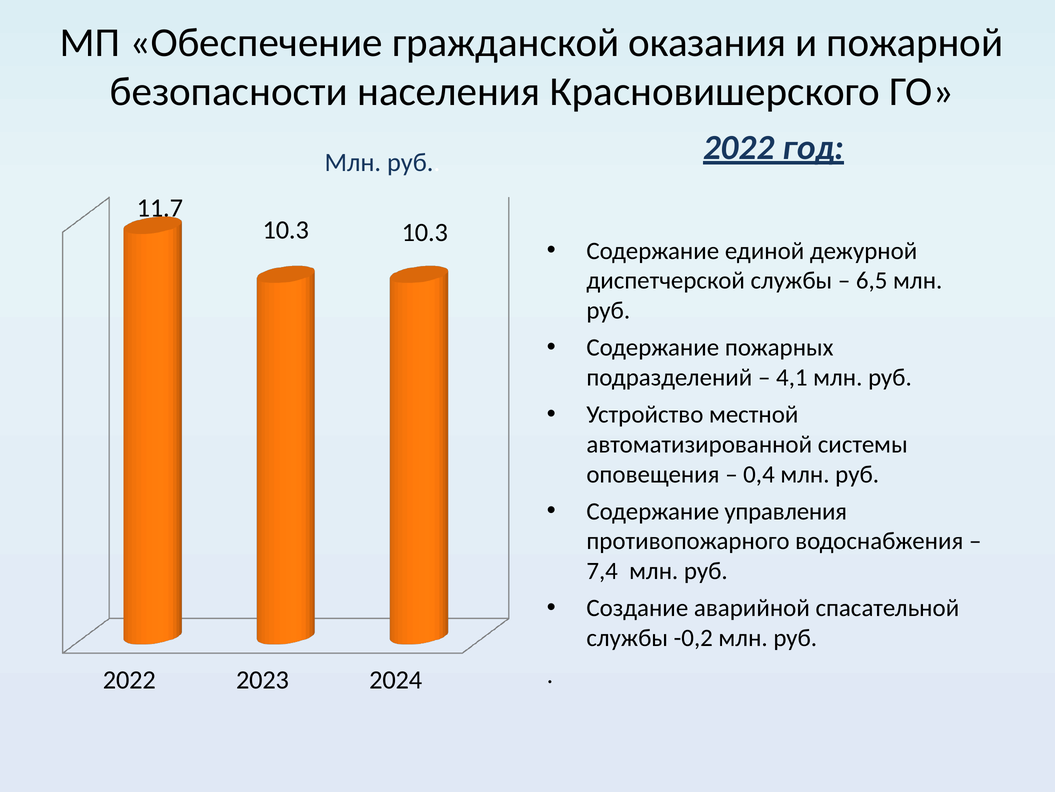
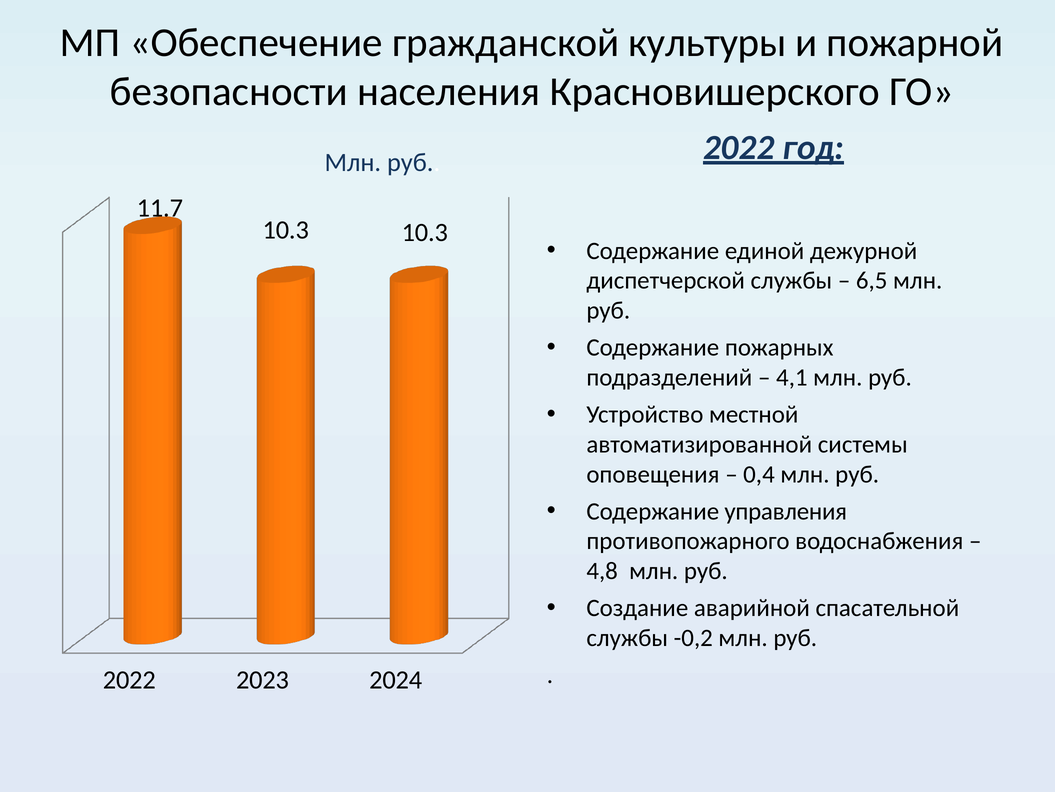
оказания: оказания -> культуры
7,4: 7,4 -> 4,8
